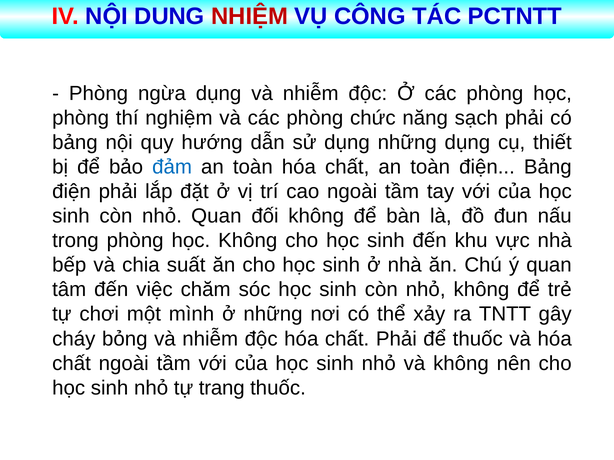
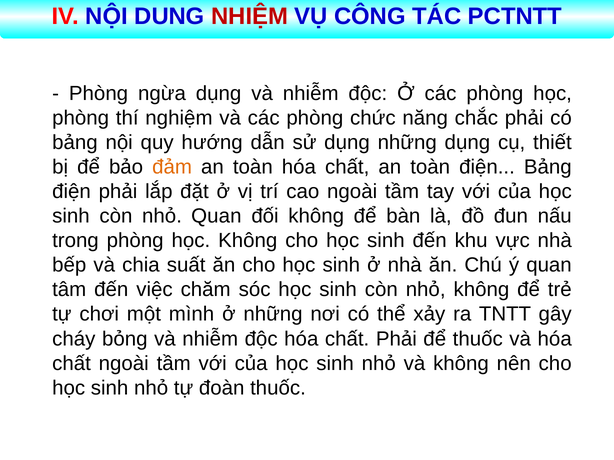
sạch: sạch -> chắc
đảm colour: blue -> orange
trang: trang -> đoàn
